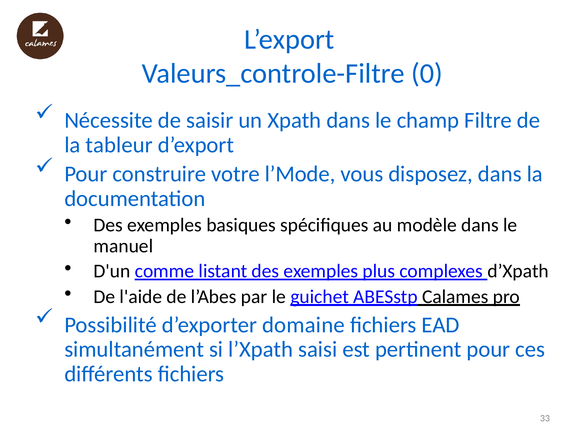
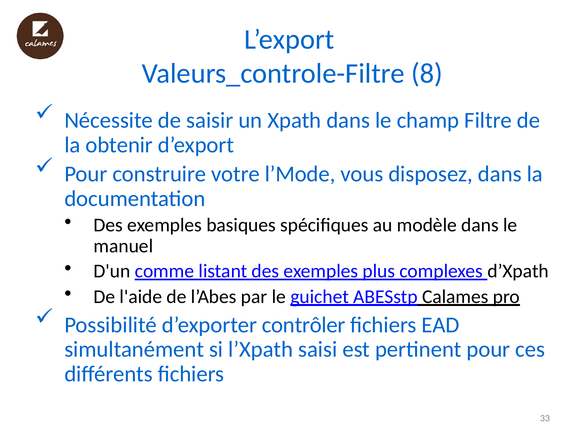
0: 0 -> 8
tableur: tableur -> obtenir
domaine: domaine -> contrôler
